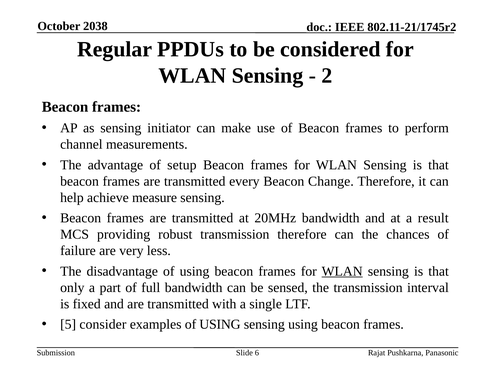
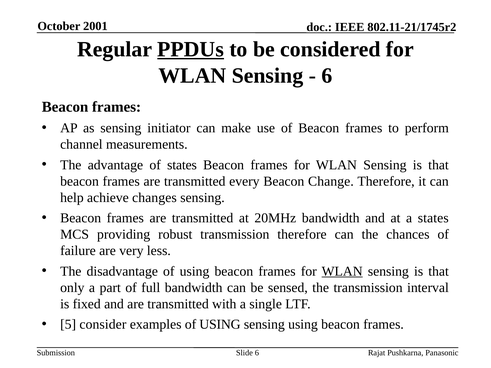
2038: 2038 -> 2001
PPDUs underline: none -> present
2 at (327, 76): 2 -> 6
of setup: setup -> states
measure: measure -> changes
a result: result -> states
